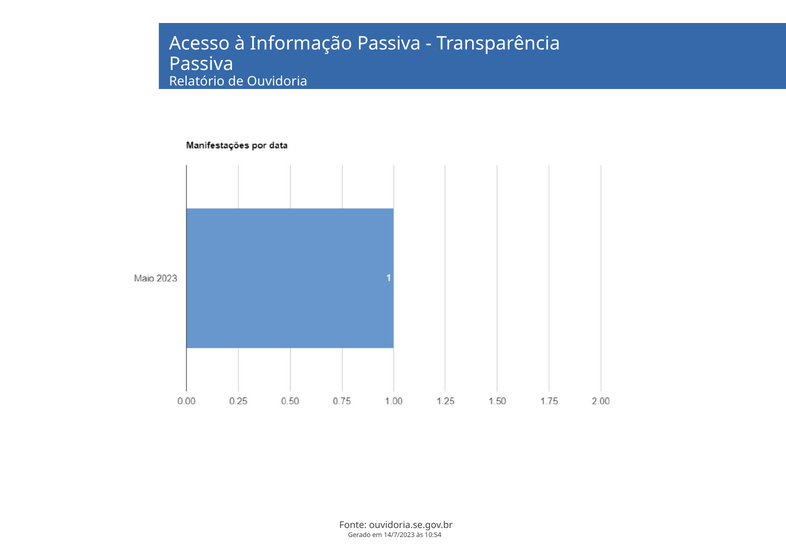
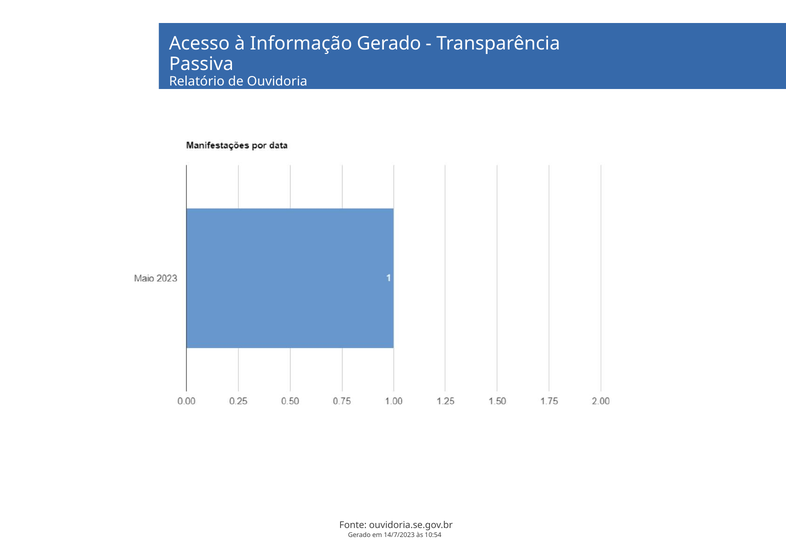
Informação Passiva: Passiva -> Gerado
